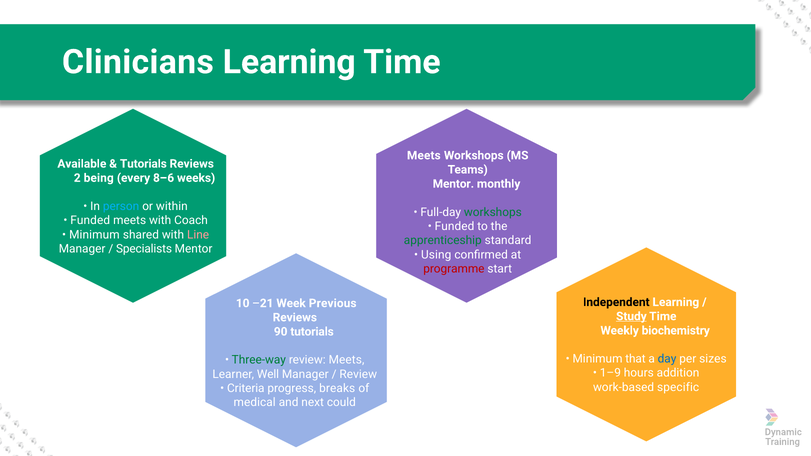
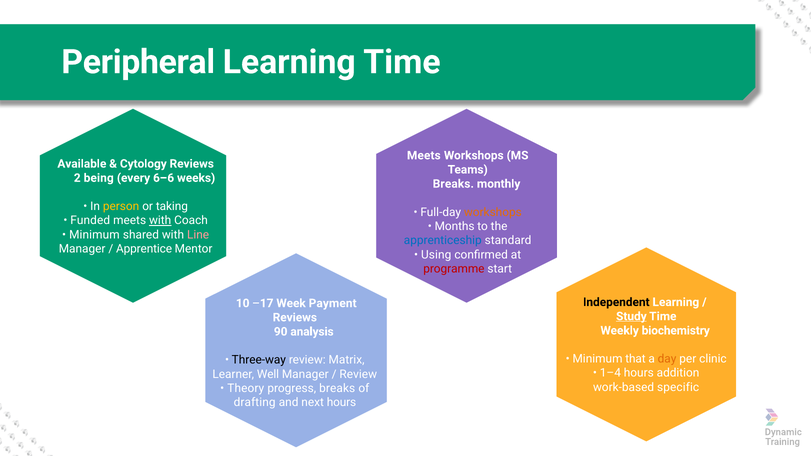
Clinicians: Clinicians -> Peripheral
Tutorials at (143, 164): Tutorials -> Cytology
8–6: 8–6 -> 6–6
Mentor at (453, 184): Mentor -> Breaks
person colour: light blue -> yellow
within: within -> taking
workshops at (493, 212) colour: green -> orange
with at (160, 221) underline: none -> present
Funded at (455, 226): Funded -> Months
apprenticeship colour: green -> blue
Specialists: Specialists -> Apprentice
–21: –21 -> –17
Previous: Previous -> Payment
90 tutorials: tutorials -> analysis
day colour: blue -> orange
sizes: sizes -> clinic
Three‑way colour: green -> black
review Meets: Meets -> Matrix
1–9: 1–9 -> 1–4
Criteria: Criteria -> Theory
medical: medical -> drafting
next could: could -> hours
